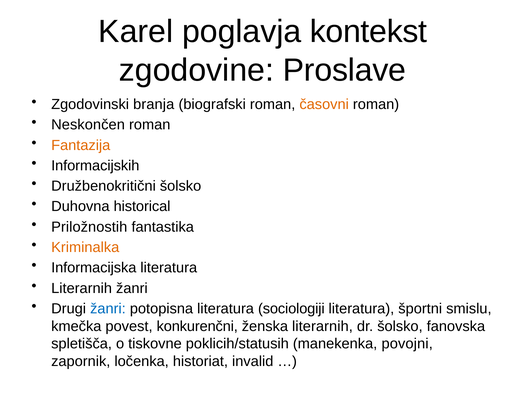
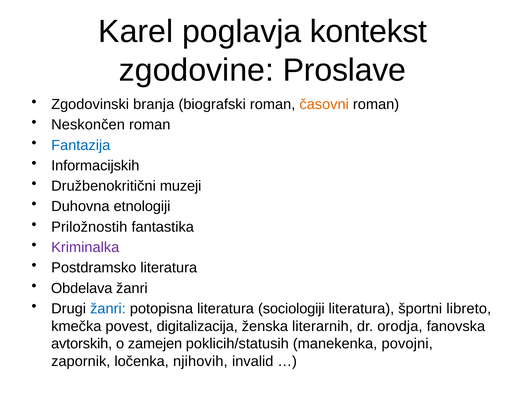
Fantazija colour: orange -> blue
Družbenokritični šolsko: šolsko -> muzeji
historical: historical -> etnologiji
Kriminalka colour: orange -> purple
Informacijska: Informacijska -> Postdramsko
Literarnih at (82, 288): Literarnih -> Obdelava
smislu: smislu -> libreto
konkurenčni: konkurenčni -> digitalizacija
dr šolsko: šolsko -> orodja
spletišča: spletišča -> avtorskih
tiskovne: tiskovne -> zamejen
historiat: historiat -> njihovih
